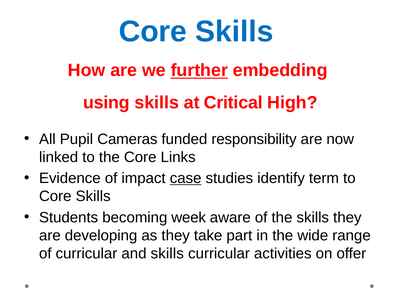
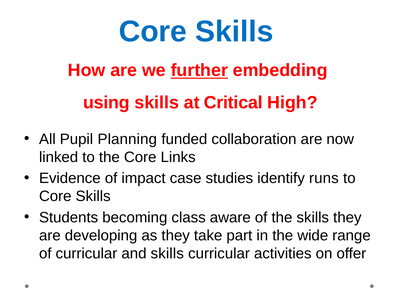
Cameras: Cameras -> Planning
responsibility: responsibility -> collaboration
case underline: present -> none
term: term -> runs
week: week -> class
